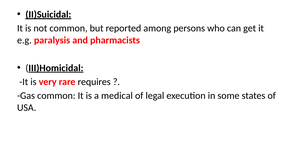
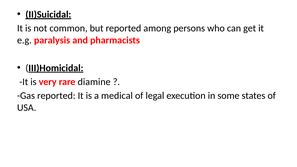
requires: requires -> diamine
Gas common: common -> reported
